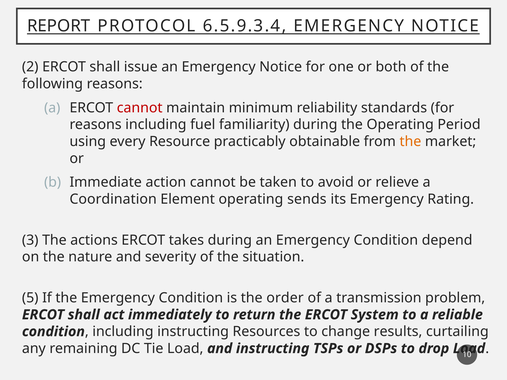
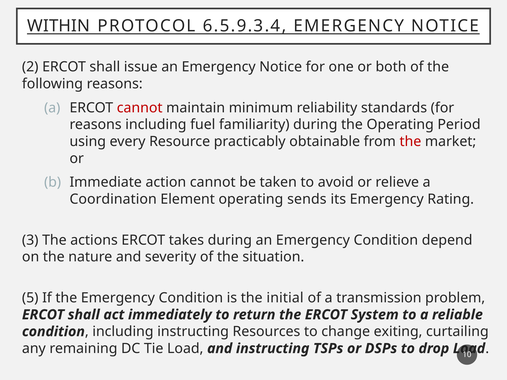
REPORT: REPORT -> WITHIN
the at (410, 142) colour: orange -> red
order: order -> initial
results: results -> exiting
